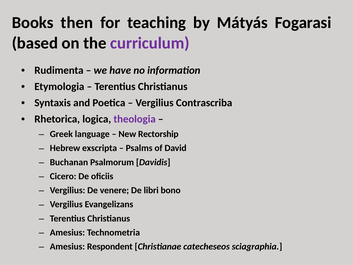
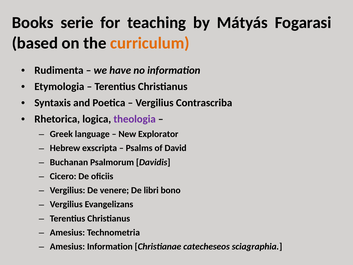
then: then -> serie
curriculum colour: purple -> orange
Rectorship: Rectorship -> Explorator
Amesius Respondent: Respondent -> Information
